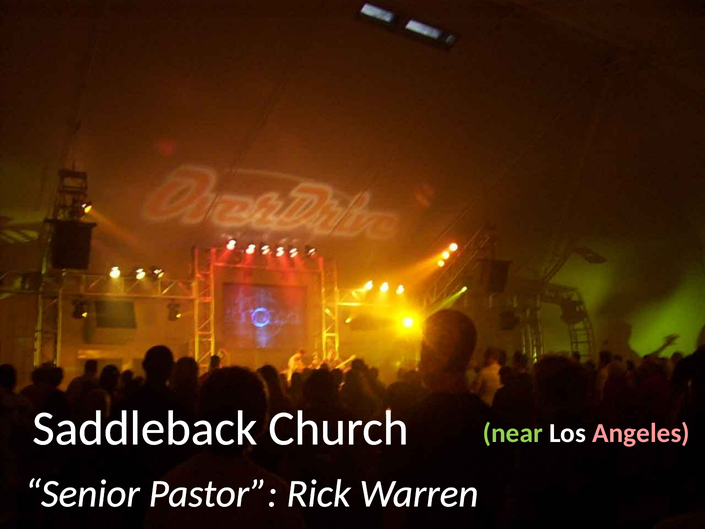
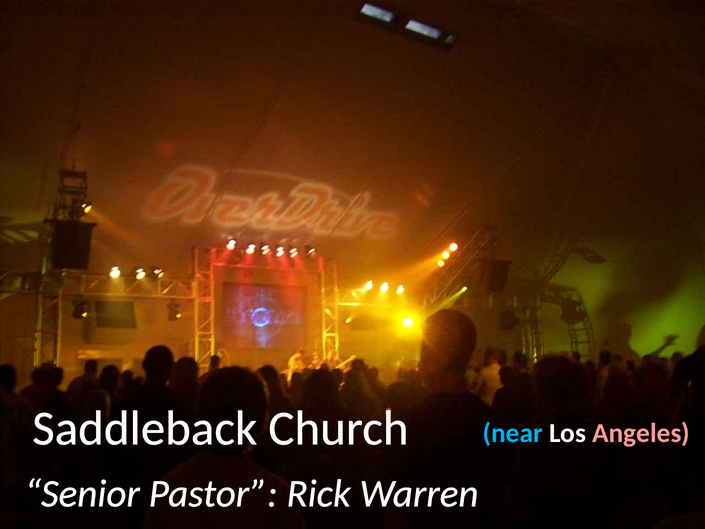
near colour: light green -> light blue
